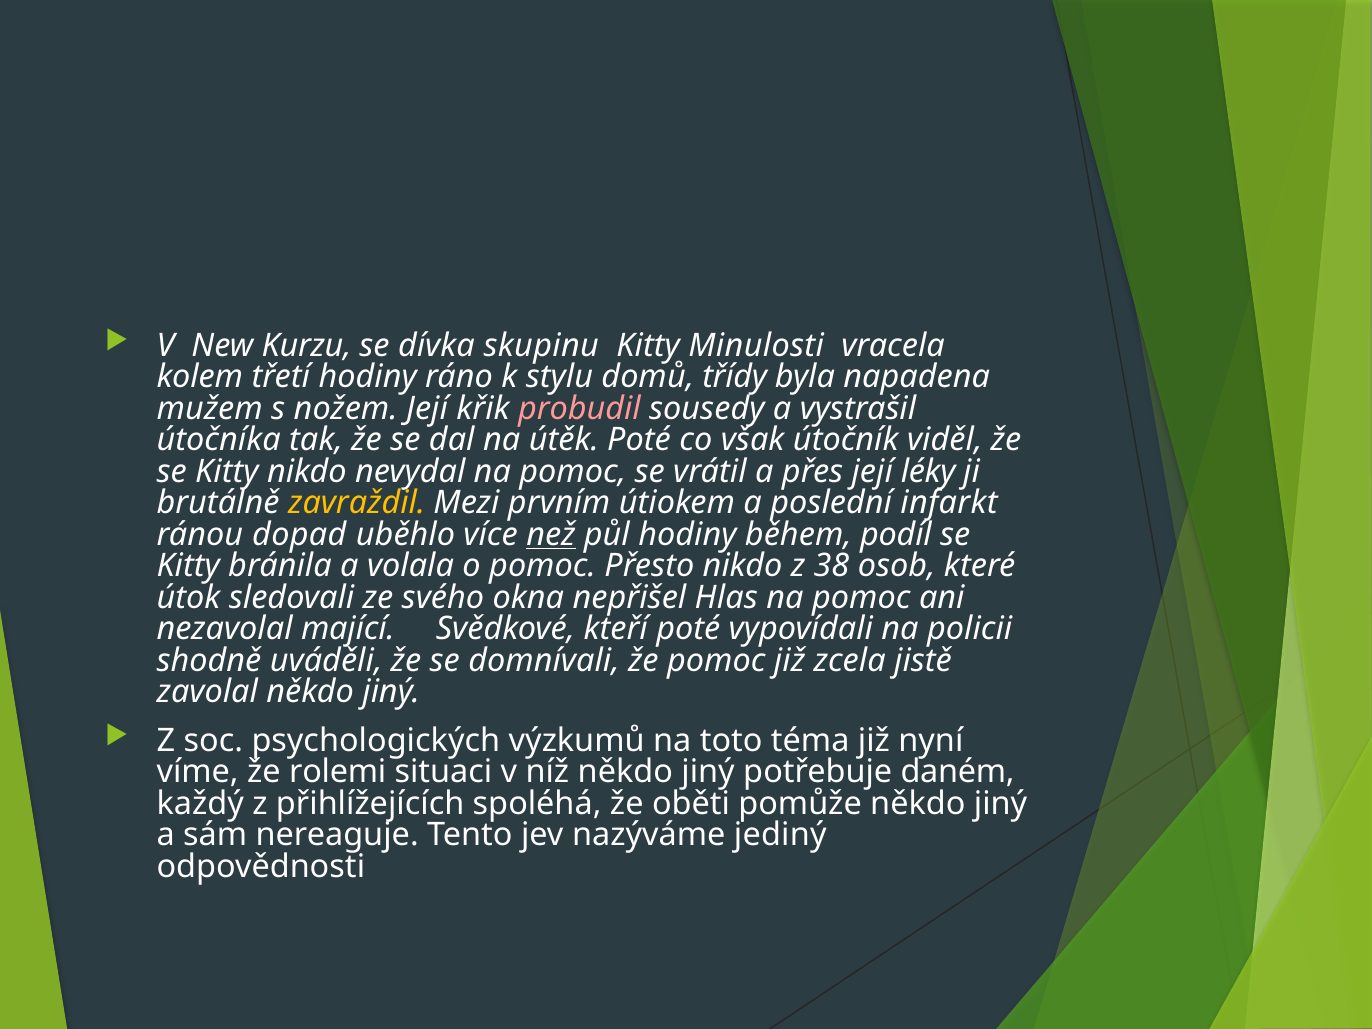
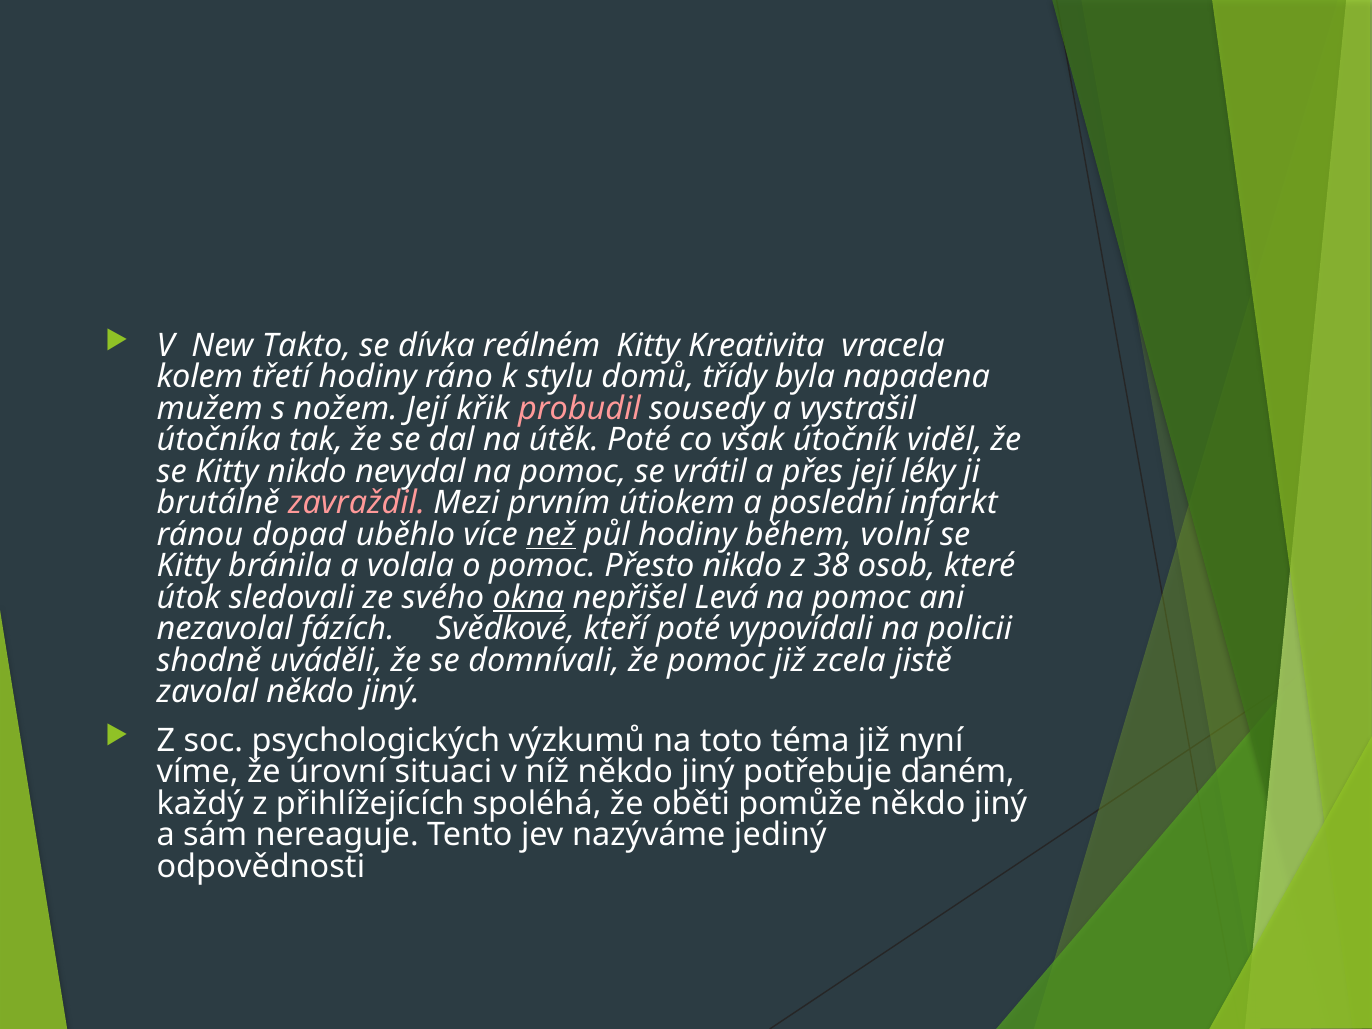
Kurzu: Kurzu -> Takto
skupinu: skupinu -> reálném
Minulosti: Minulosti -> Kreativita
zavraždil colour: yellow -> pink
podíl: podíl -> volní
okna underline: none -> present
Hlas: Hlas -> Levá
mající: mající -> fázích
rolemi: rolemi -> úrovní
